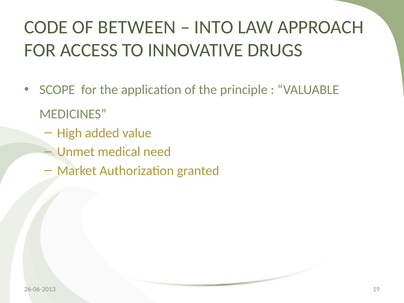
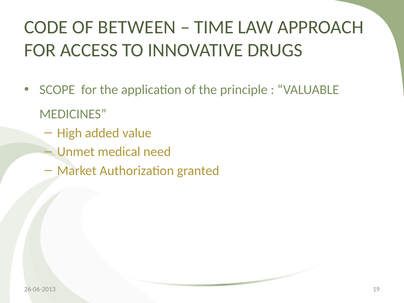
INTO: INTO -> TIME
